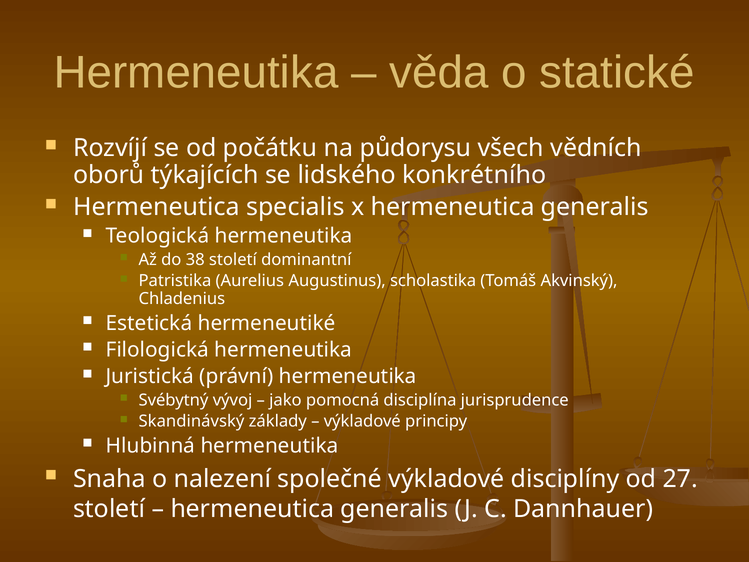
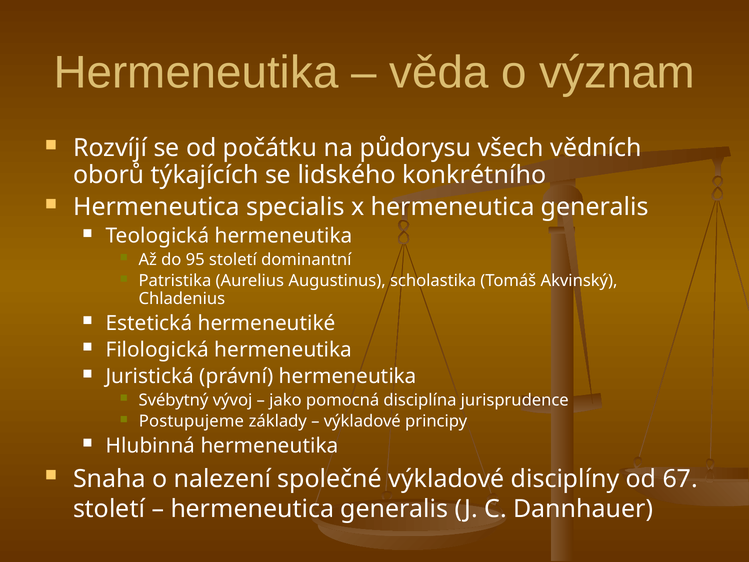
statické: statické -> význam
38: 38 -> 95
Skandinávský: Skandinávský -> Postupujeme
27: 27 -> 67
